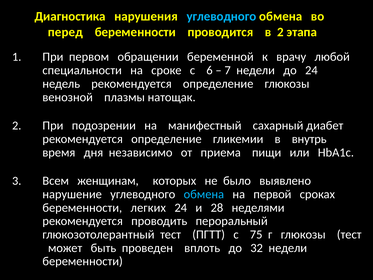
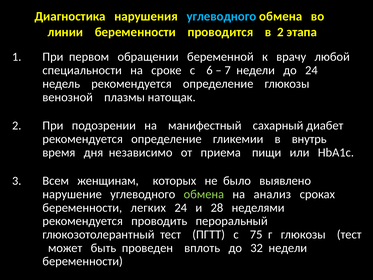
перед: перед -> линии
обмена at (204, 194) colour: light blue -> light green
первой: первой -> анализ
